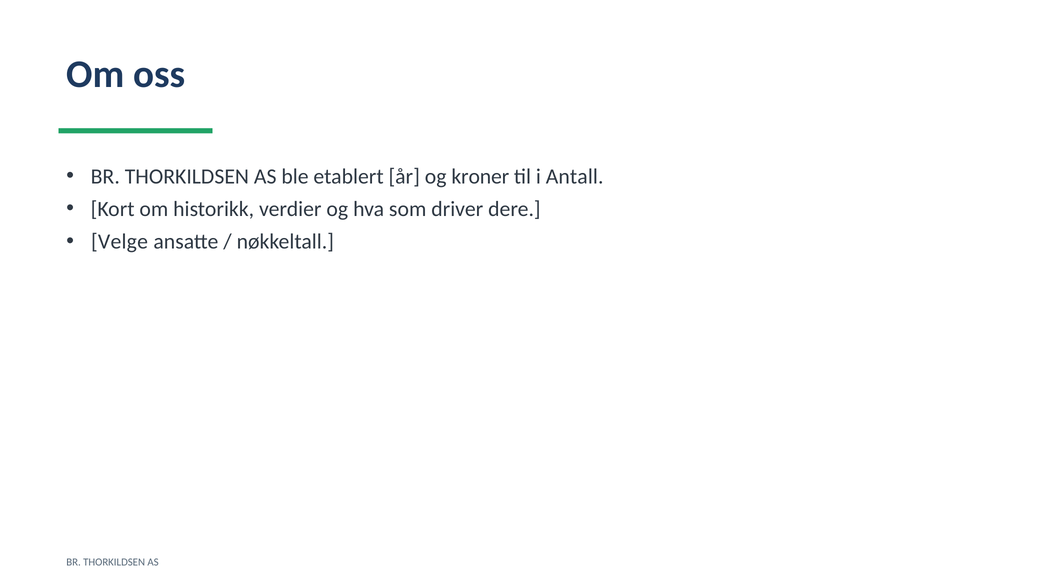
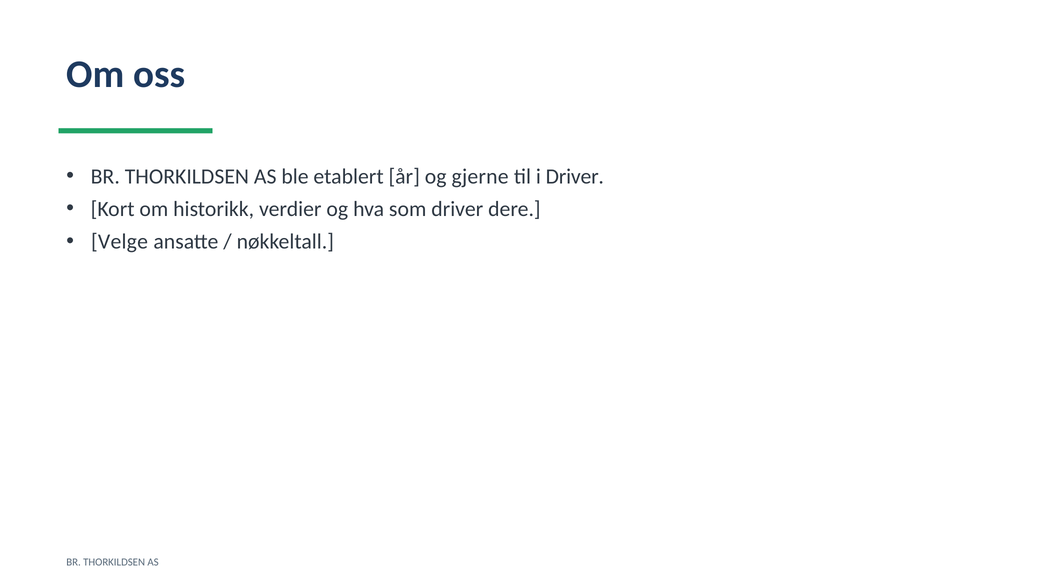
kroner: kroner -> gjerne
i Antall: Antall -> Driver
